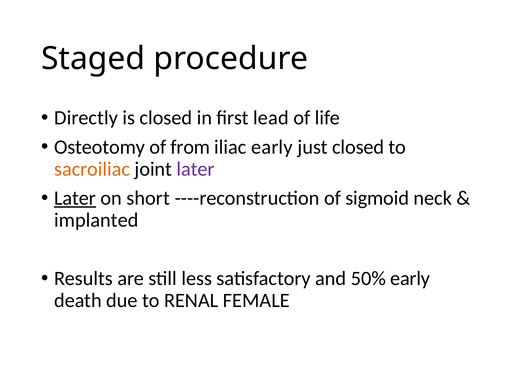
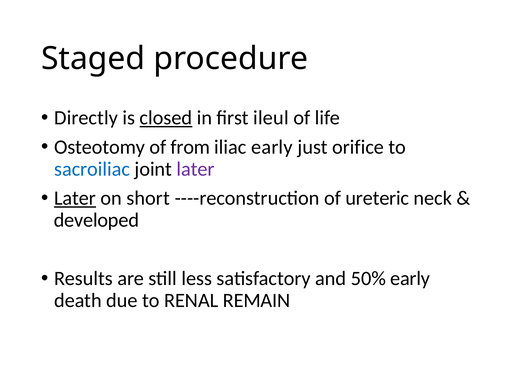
closed at (166, 118) underline: none -> present
lead: lead -> ileul
just closed: closed -> orifice
sacroiliac colour: orange -> blue
sigmoid: sigmoid -> ureteric
implanted: implanted -> developed
FEMALE: FEMALE -> REMAIN
